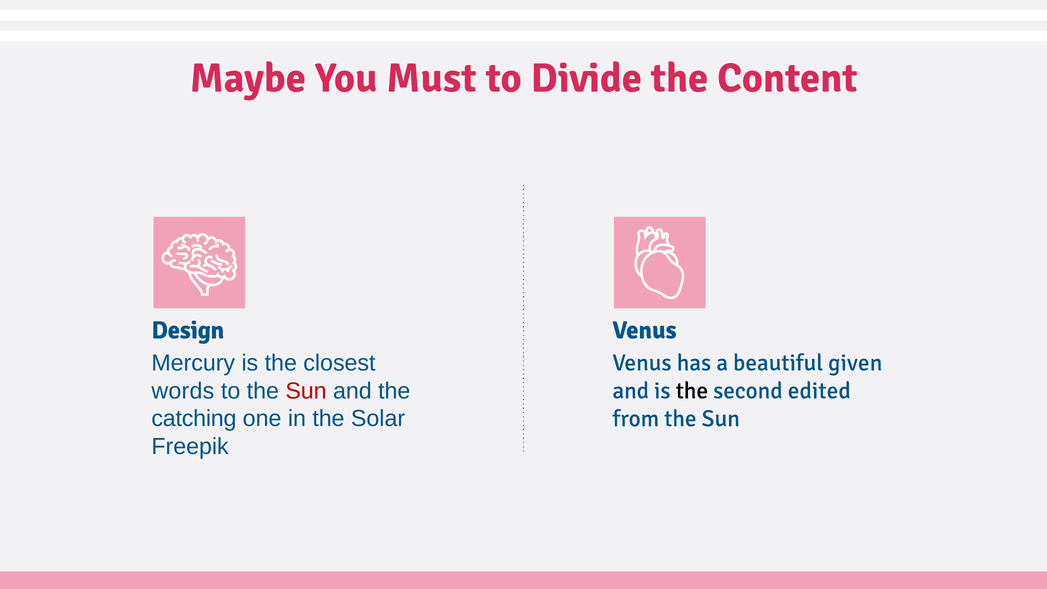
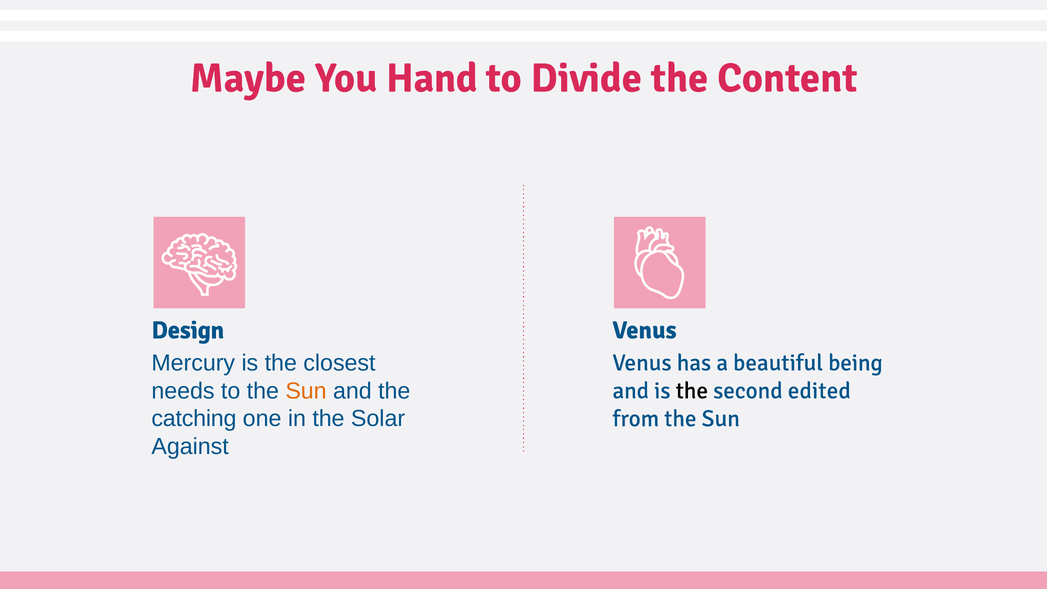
Must: Must -> Hand
given: given -> being
words: words -> needs
Sun at (306, 391) colour: red -> orange
Freepik: Freepik -> Against
